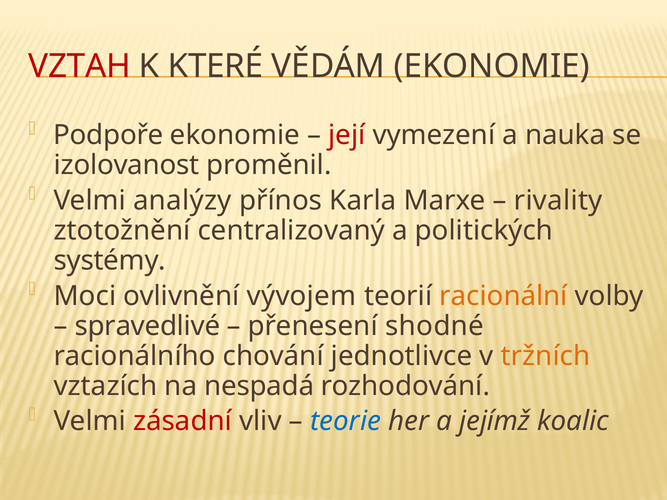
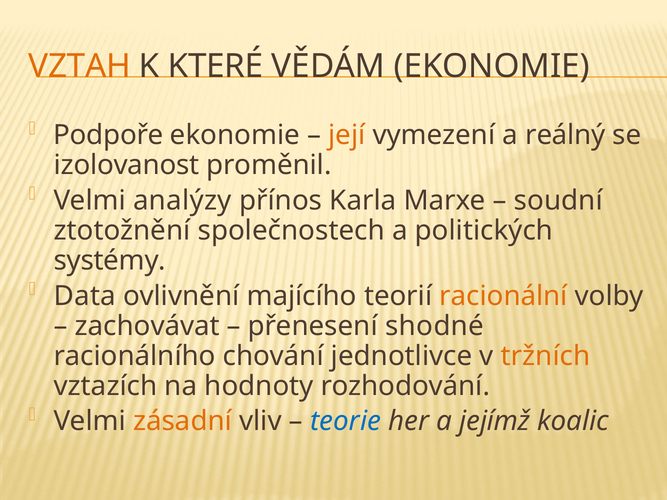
VZTAH colour: red -> orange
její colour: red -> orange
nauka: nauka -> reálný
rivality: rivality -> soudní
centralizovaný: centralizovaný -> společnostech
Moci: Moci -> Data
vývojem: vývojem -> majícího
spravedlivé: spravedlivé -> zachovávat
nespadá: nespadá -> hodnoty
zásadní colour: red -> orange
